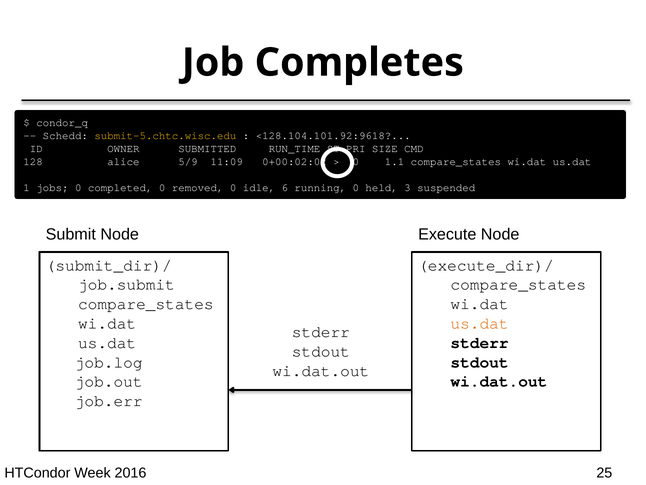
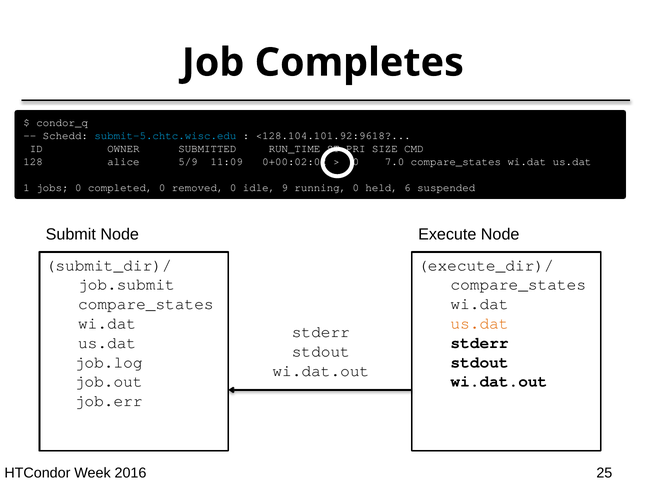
submit-5.chtc.wisc.edu colour: yellow -> light blue
1.1: 1.1 -> 7.0
6: 6 -> 9
3: 3 -> 6
